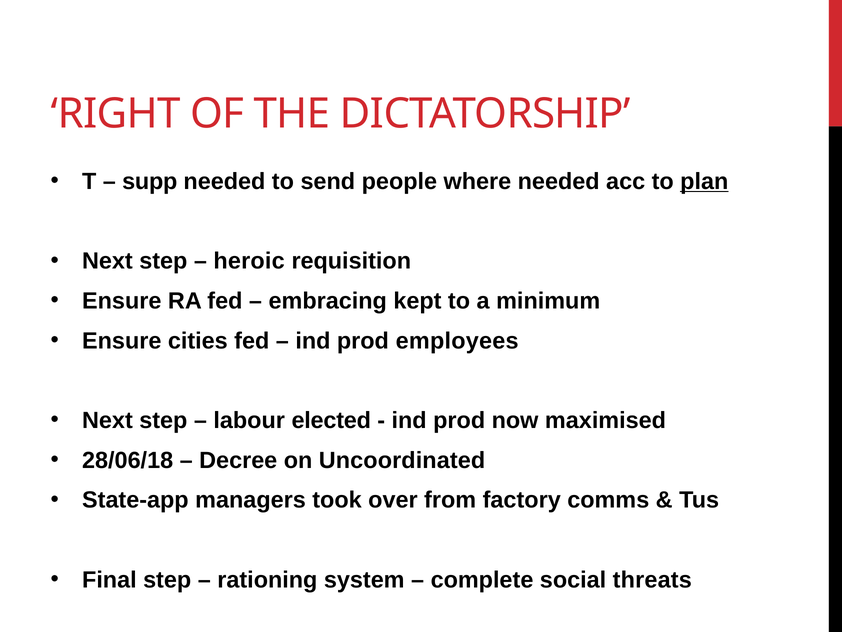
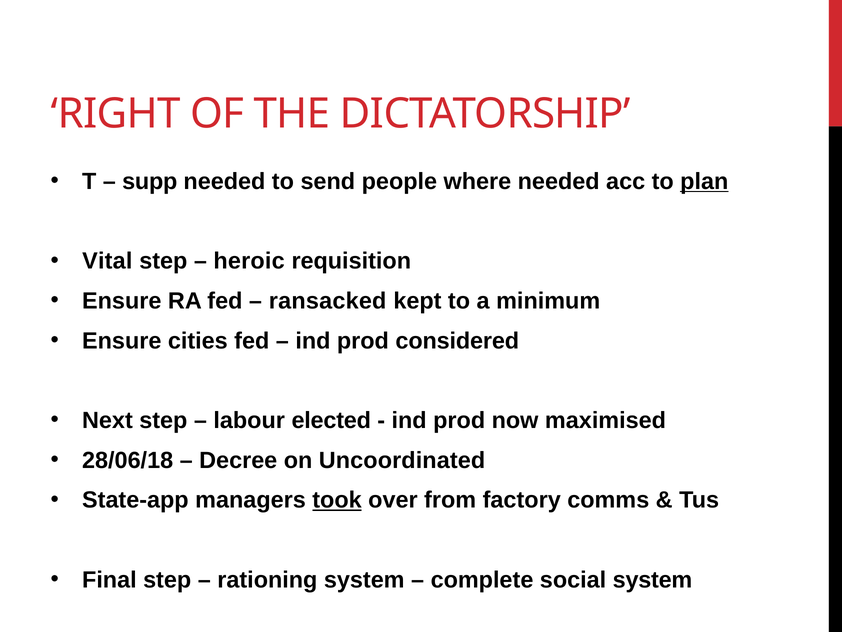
Next at (107, 261): Next -> Vital
embracing: embracing -> ransacked
employees: employees -> considered
took underline: none -> present
social threats: threats -> system
